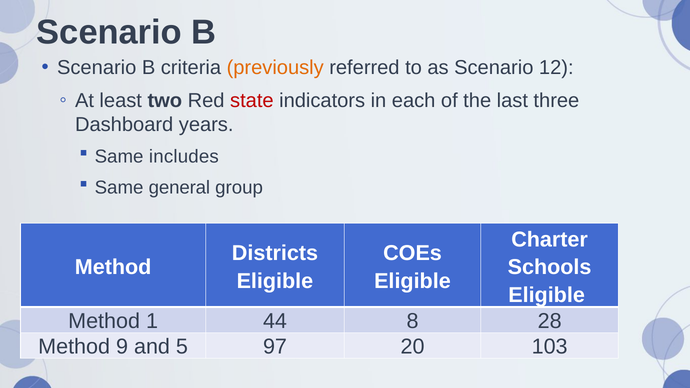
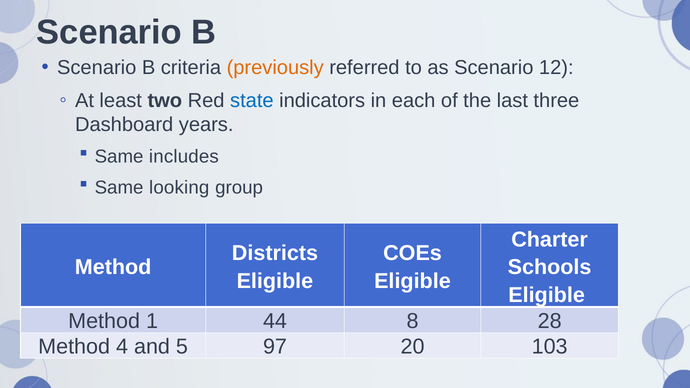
state colour: red -> blue
general: general -> looking
9: 9 -> 4
